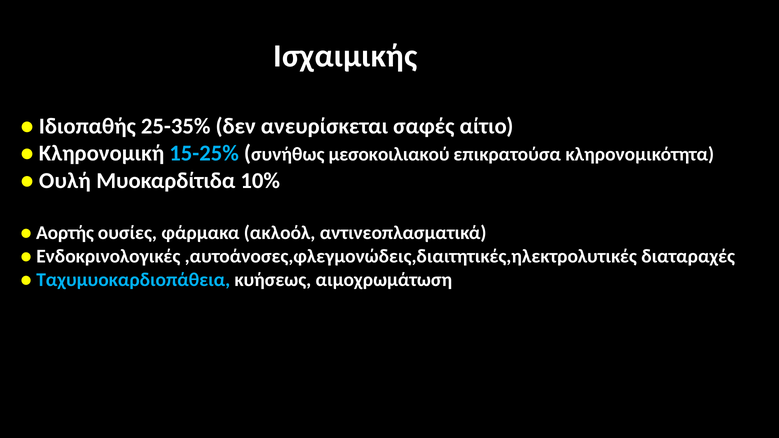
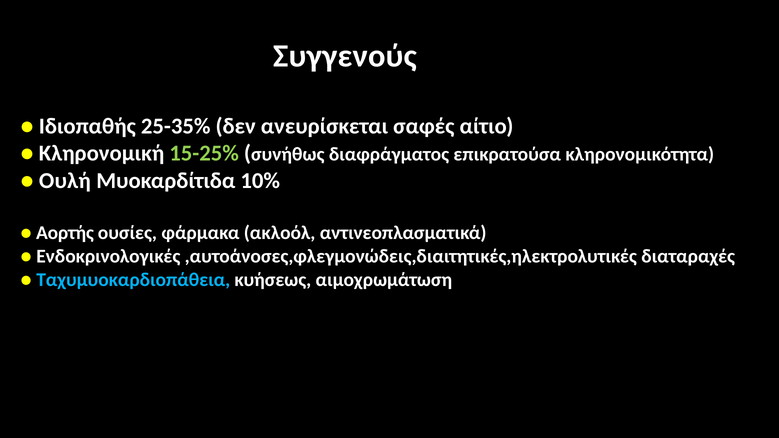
Ισχαιμικής: Ισχαιμικής -> Συγγενούς
15-25% colour: light blue -> light green
μεσοκοιλιακού: μεσοκοιλιακού -> διαφράγματος
